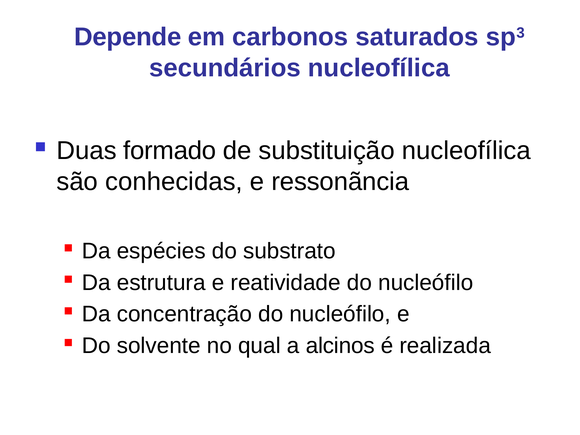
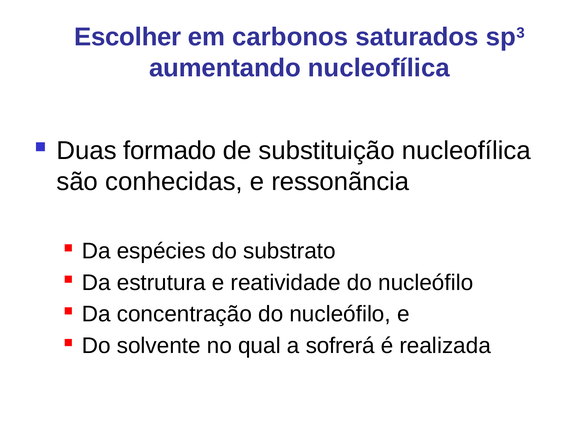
Depende: Depende -> Escolher
secundários: secundários -> aumentando
alcinos: alcinos -> sofrerá
